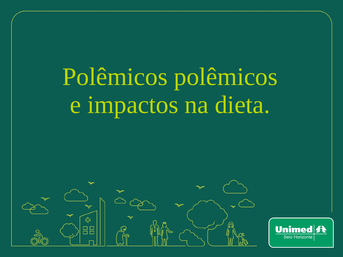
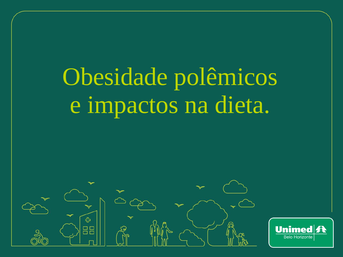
Polêmicos at (115, 77): Polêmicos -> Obesidade
